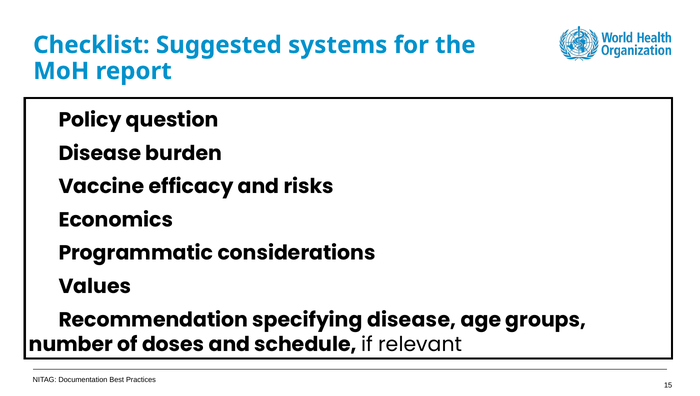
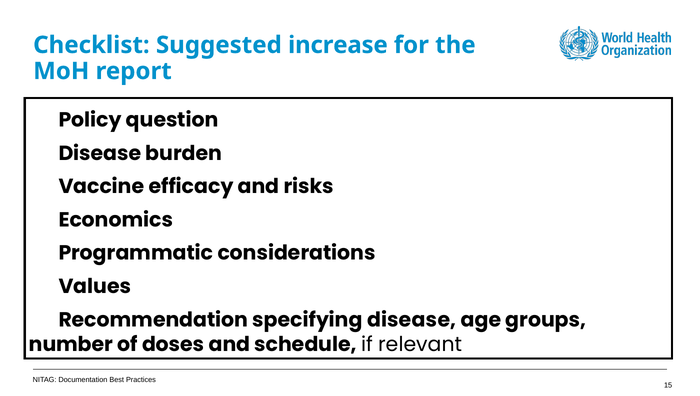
systems: systems -> increase
